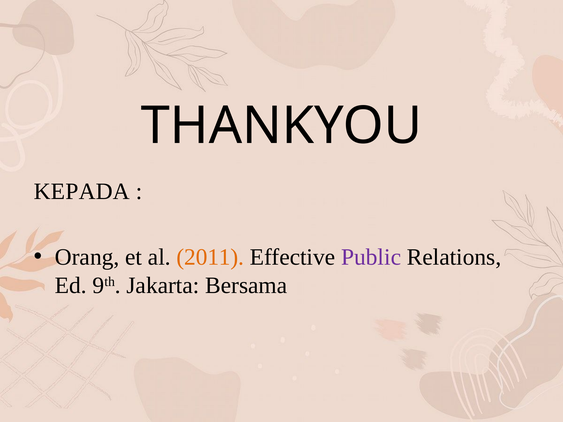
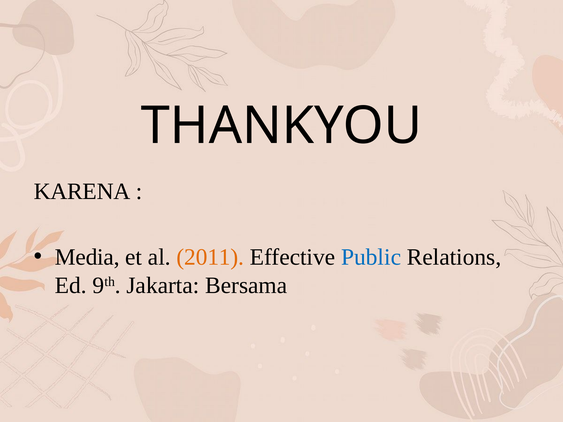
KEPADA: KEPADA -> KARENA
Orang: Orang -> Media
Public colour: purple -> blue
